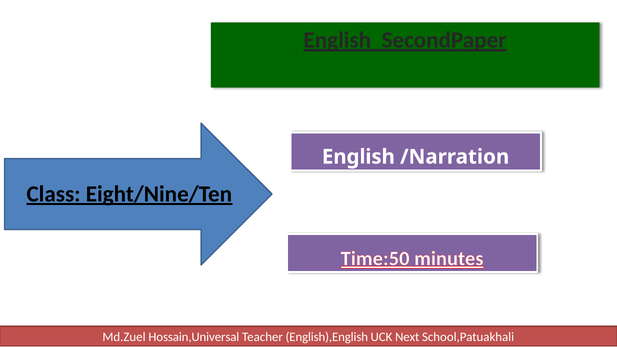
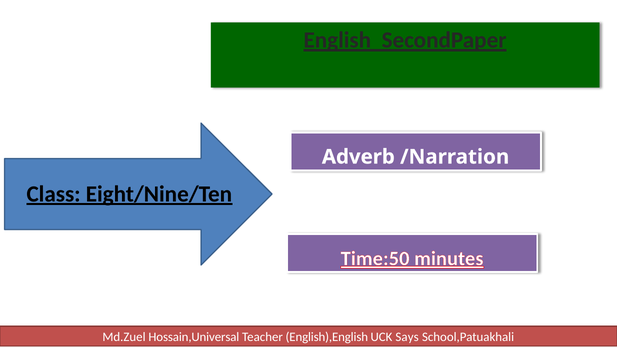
English at (358, 157): English -> Adverb
Next: Next -> Says
